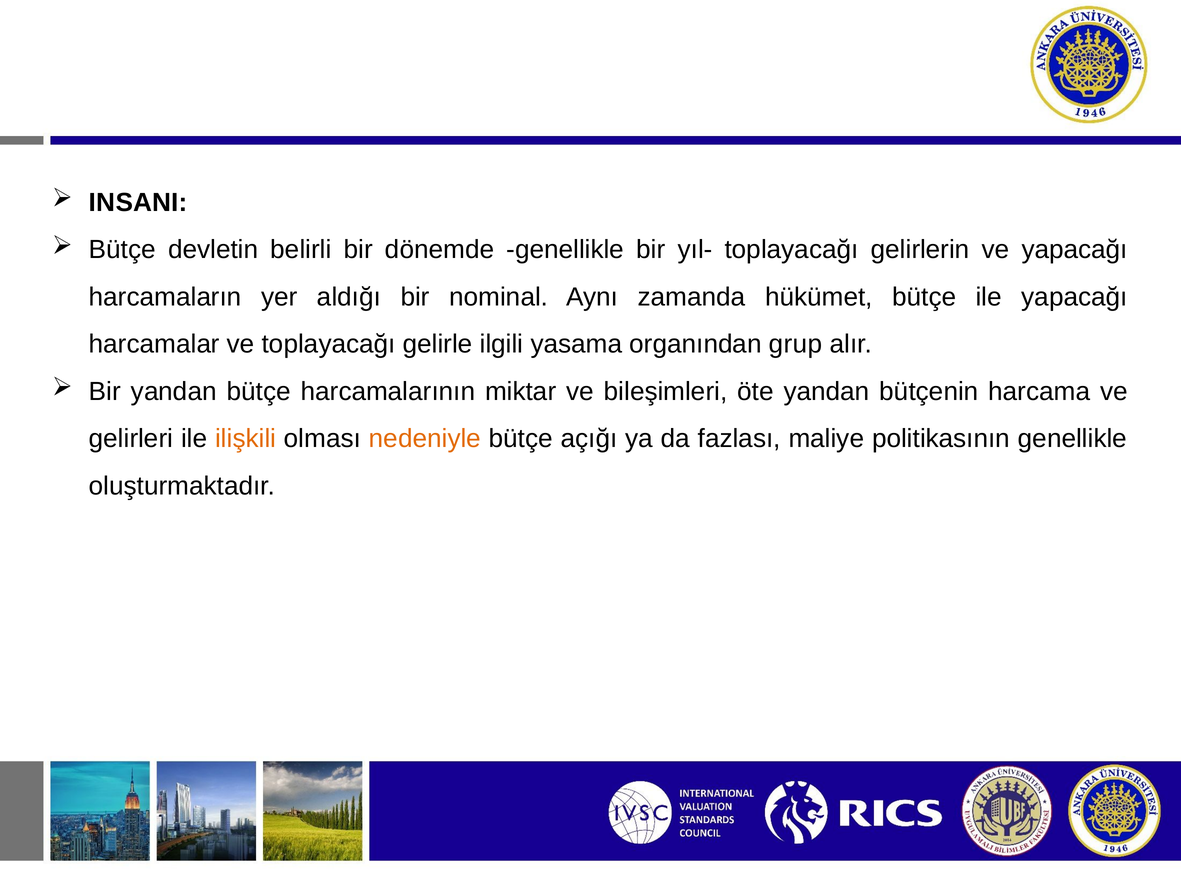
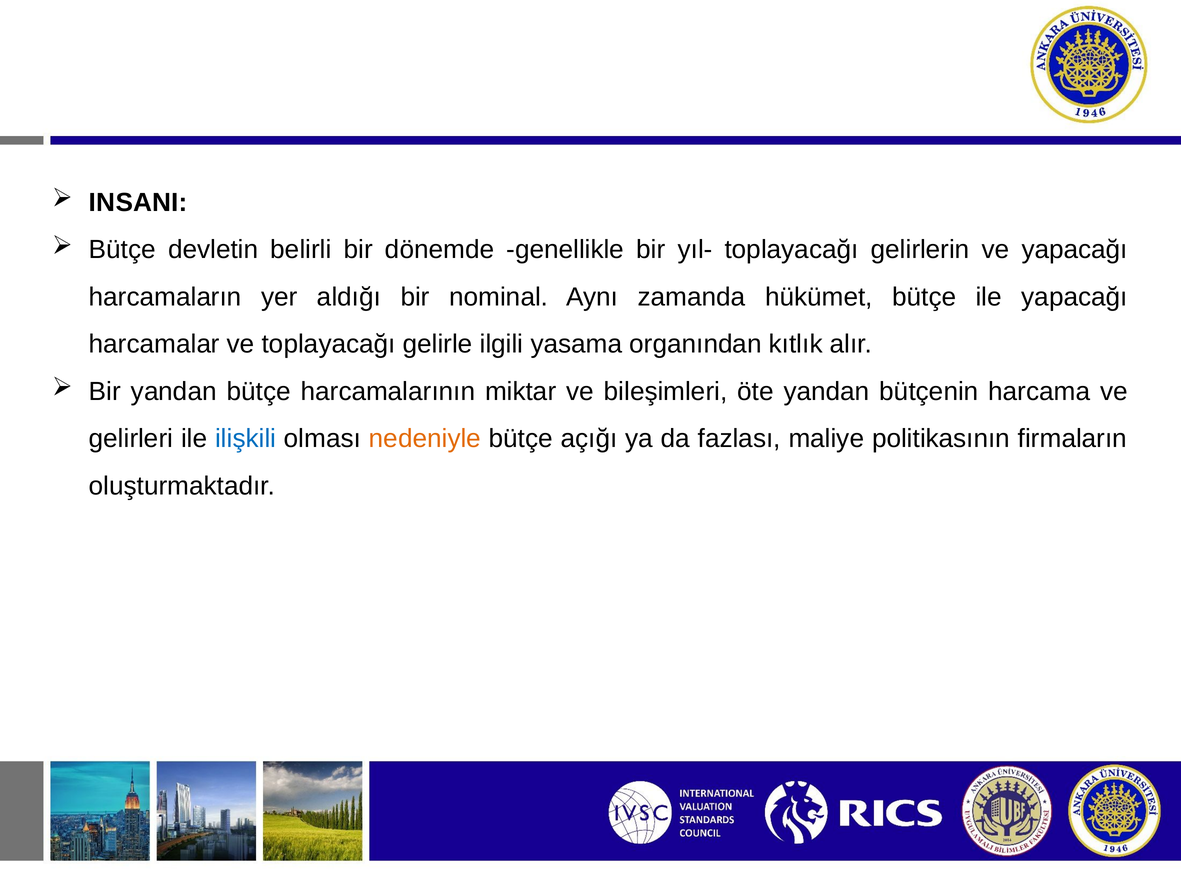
grup: grup -> kıtlık
ilişkili colour: orange -> blue
politikasının genellikle: genellikle -> firmaların
